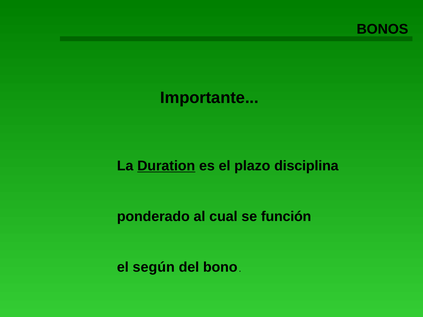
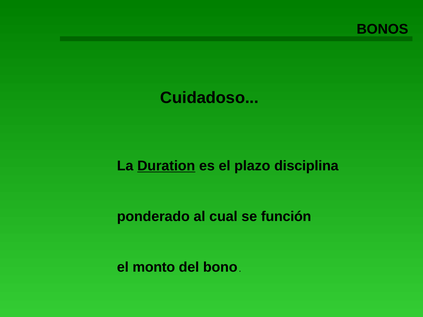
Importante: Importante -> Cuidadoso
según: según -> monto
